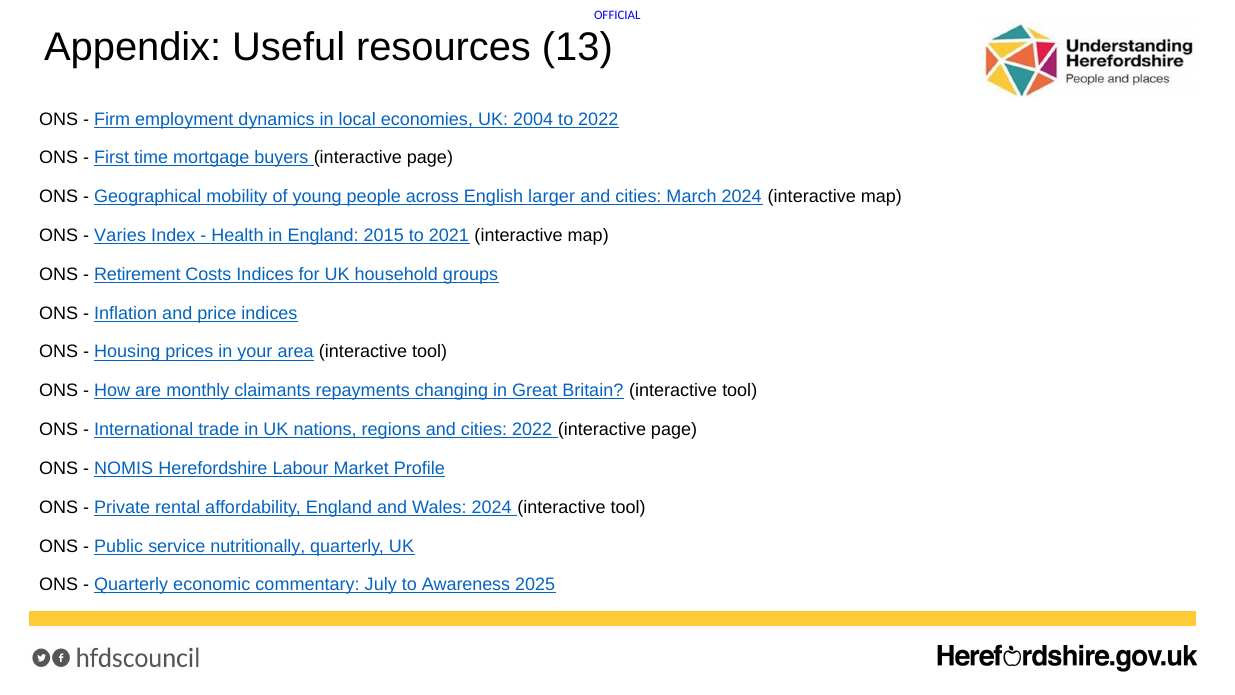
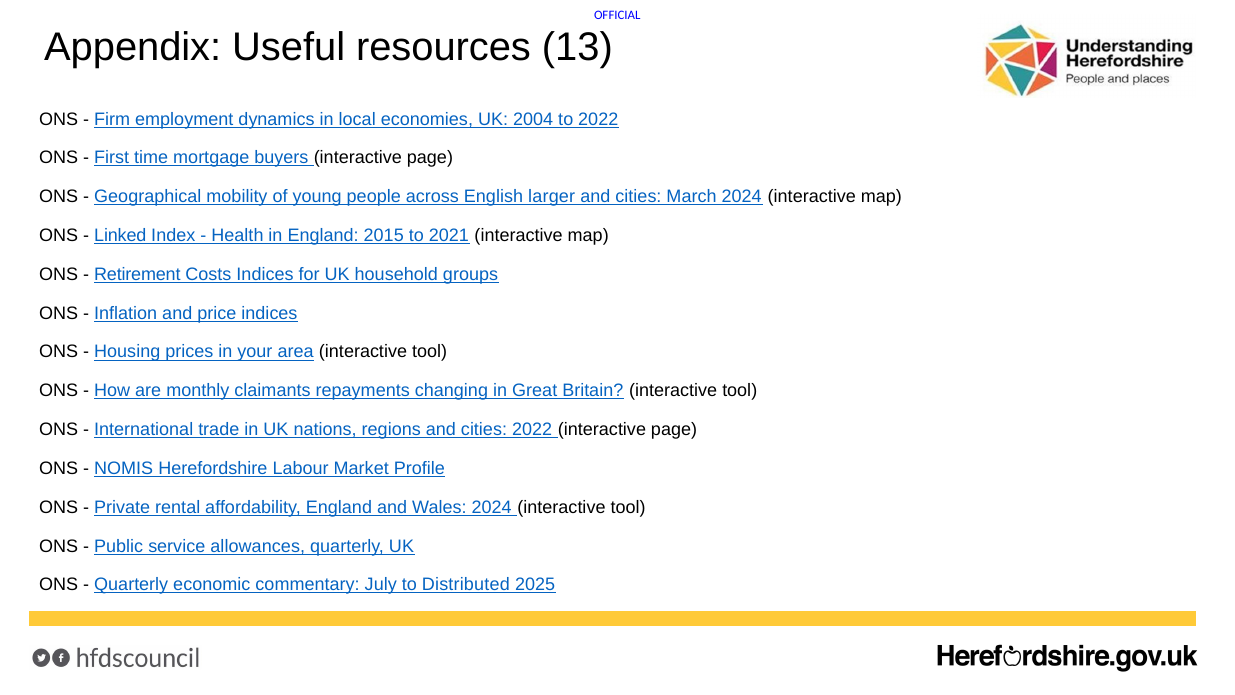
Varies: Varies -> Linked
nutritionally: nutritionally -> allowances
Awareness: Awareness -> Distributed
